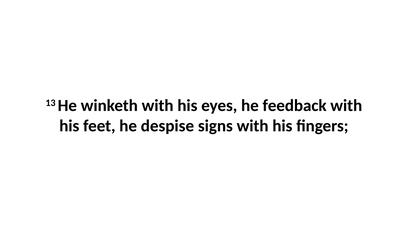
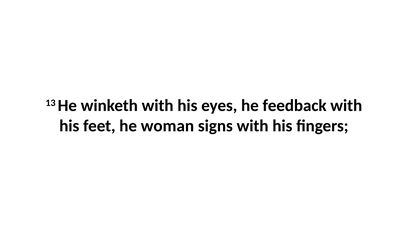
despise: despise -> woman
